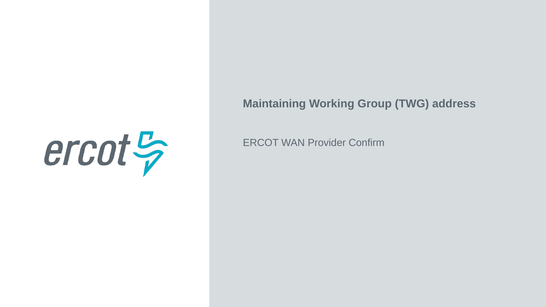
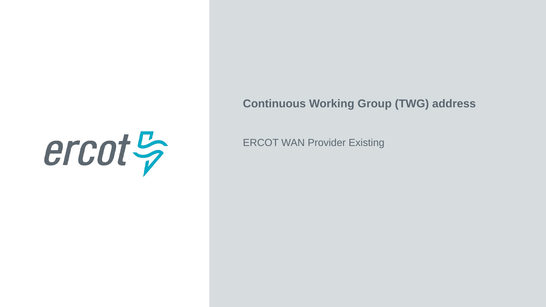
Maintaining: Maintaining -> Continuous
Confirm: Confirm -> Existing
